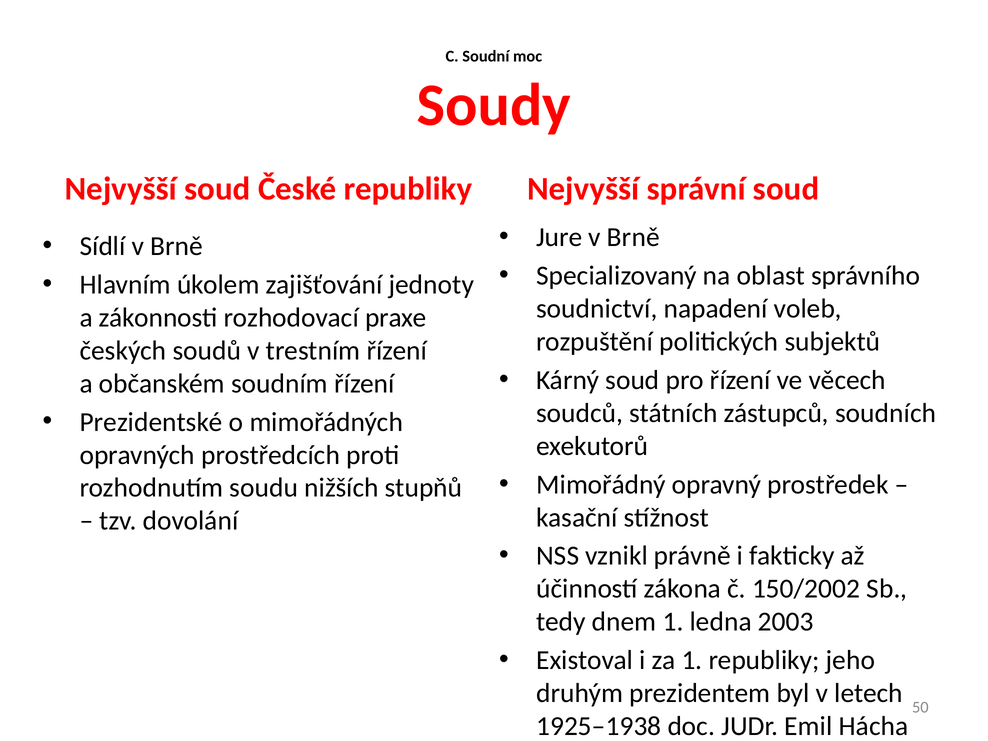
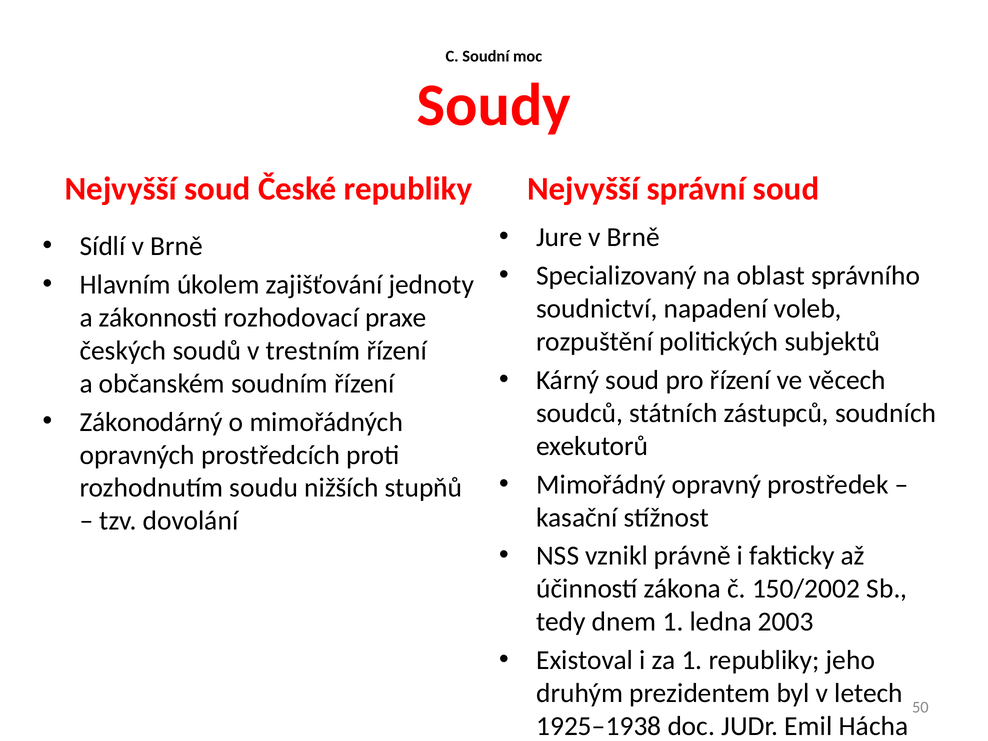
Prezidentské: Prezidentské -> Zákonodárný
